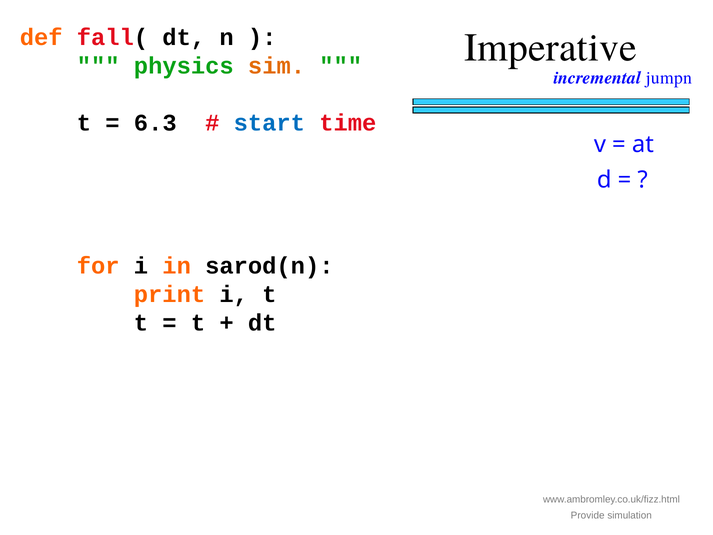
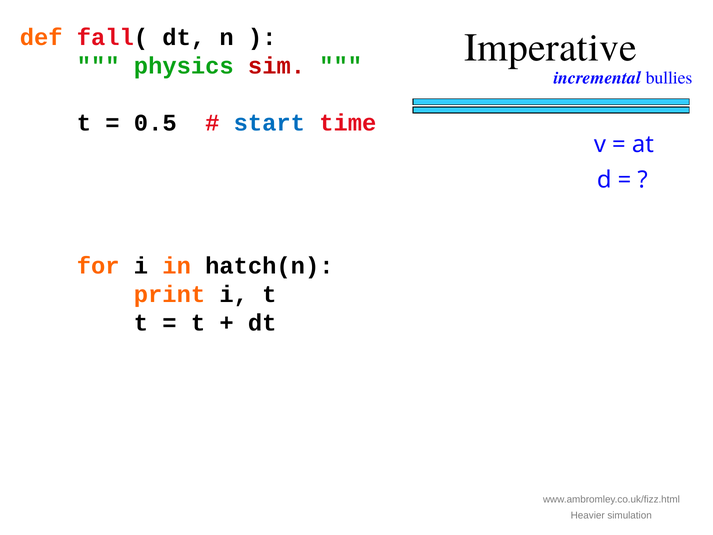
sim colour: orange -> red
jumpn: jumpn -> bullies
6.3: 6.3 -> 0.5
sarod(n: sarod(n -> hatch(n
Provide: Provide -> Heavier
